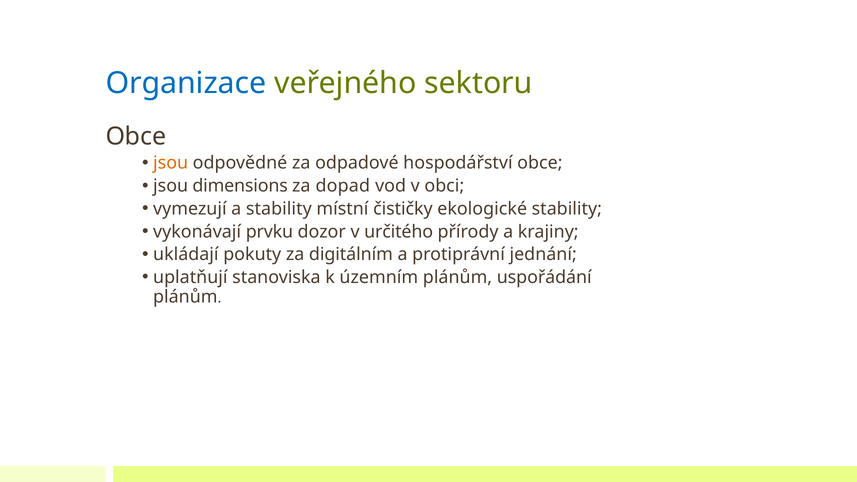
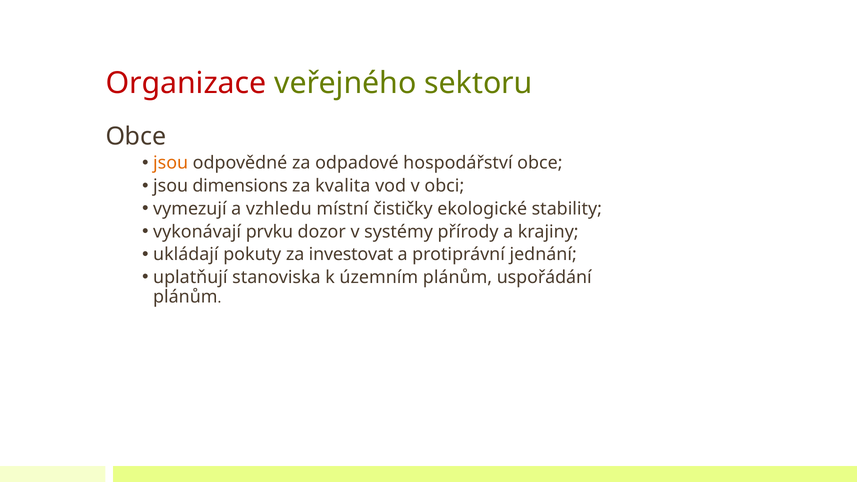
Organizace colour: blue -> red
dopad: dopad -> kvalita
a stability: stability -> vzhledu
určitého: určitého -> systémy
digitálním: digitálním -> investovat
